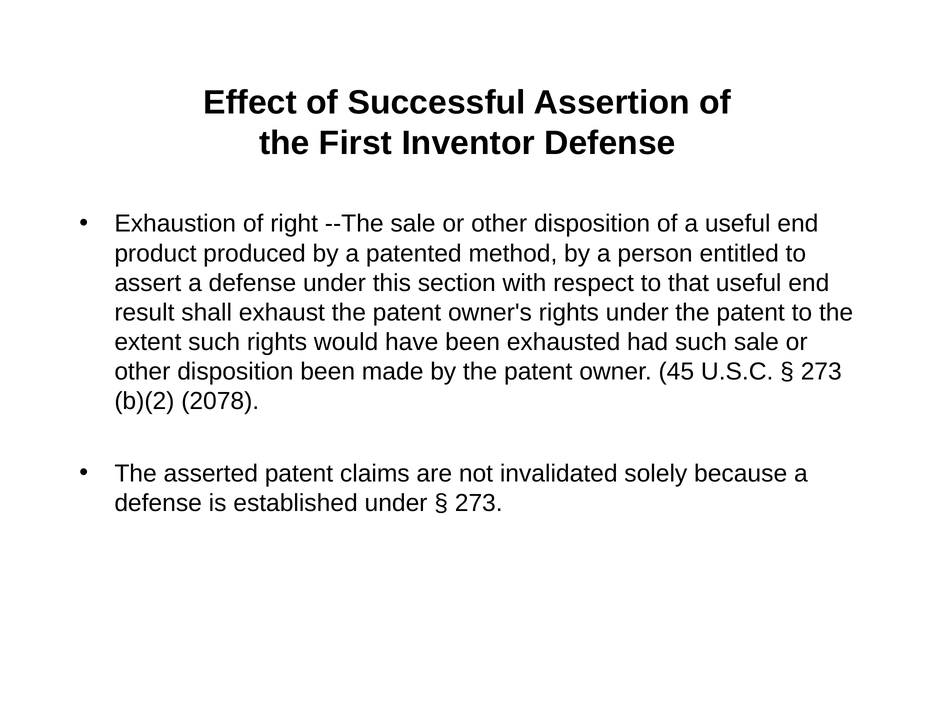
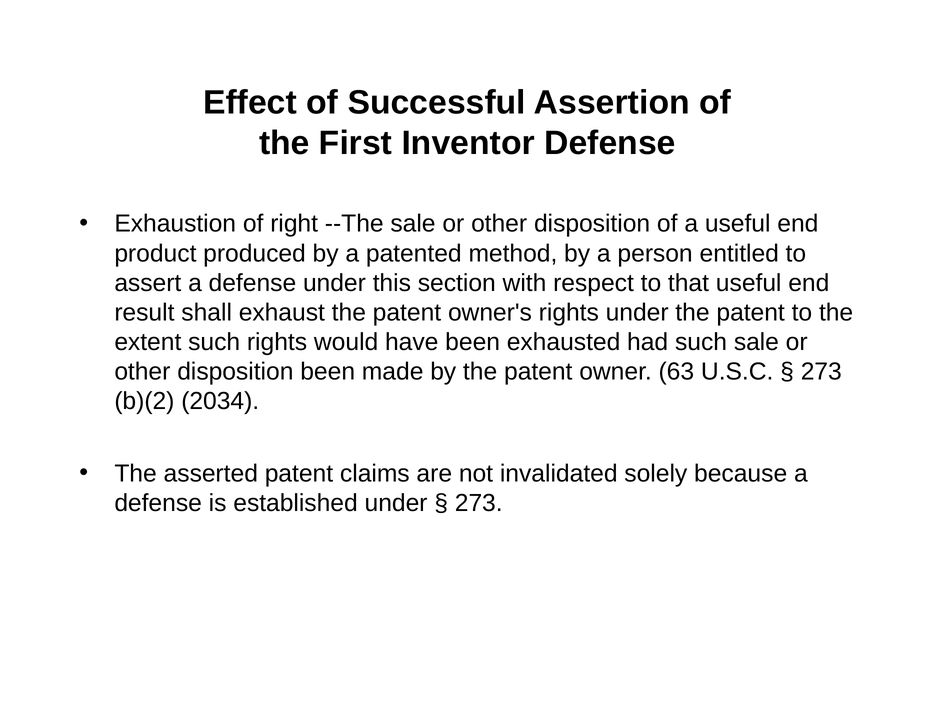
45: 45 -> 63
2078: 2078 -> 2034
